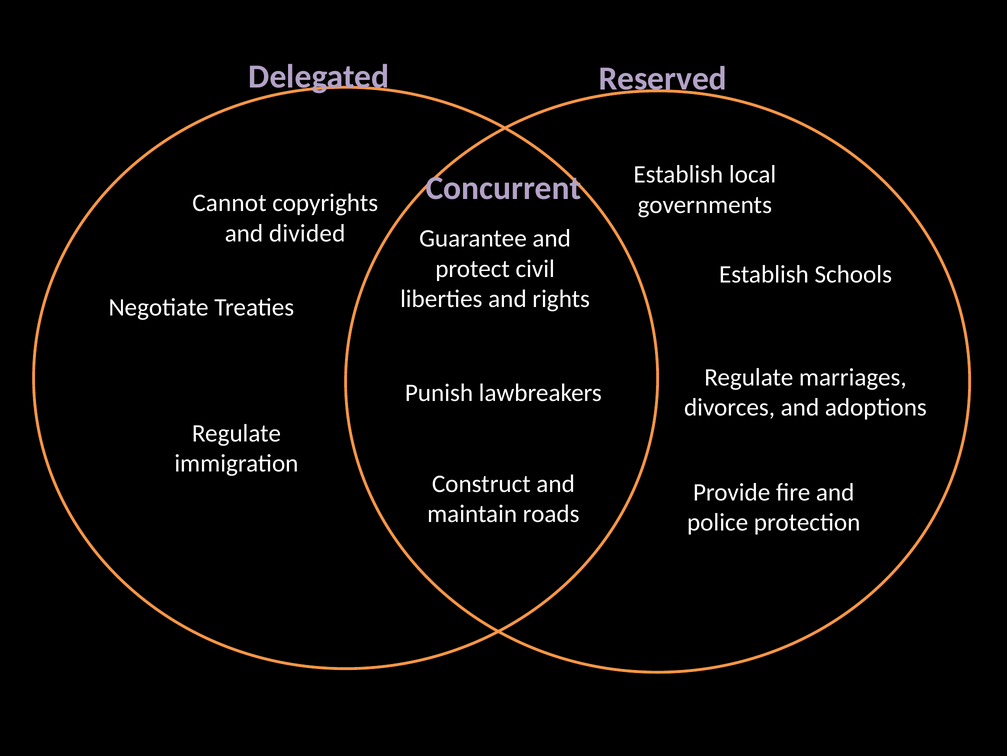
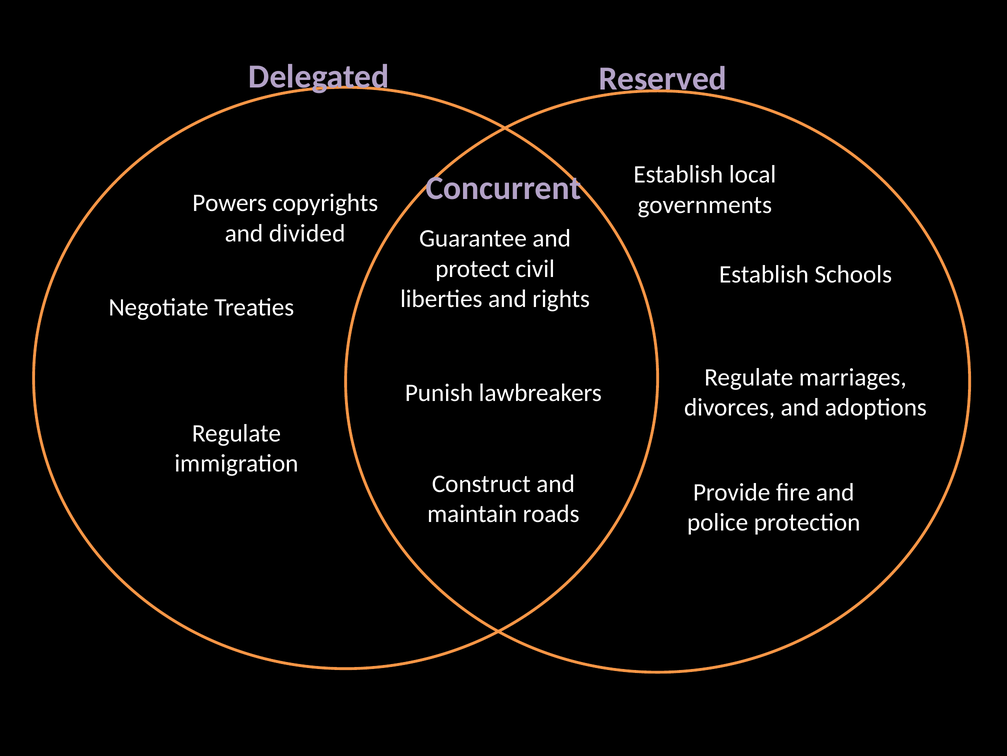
Cannot: Cannot -> Powers
